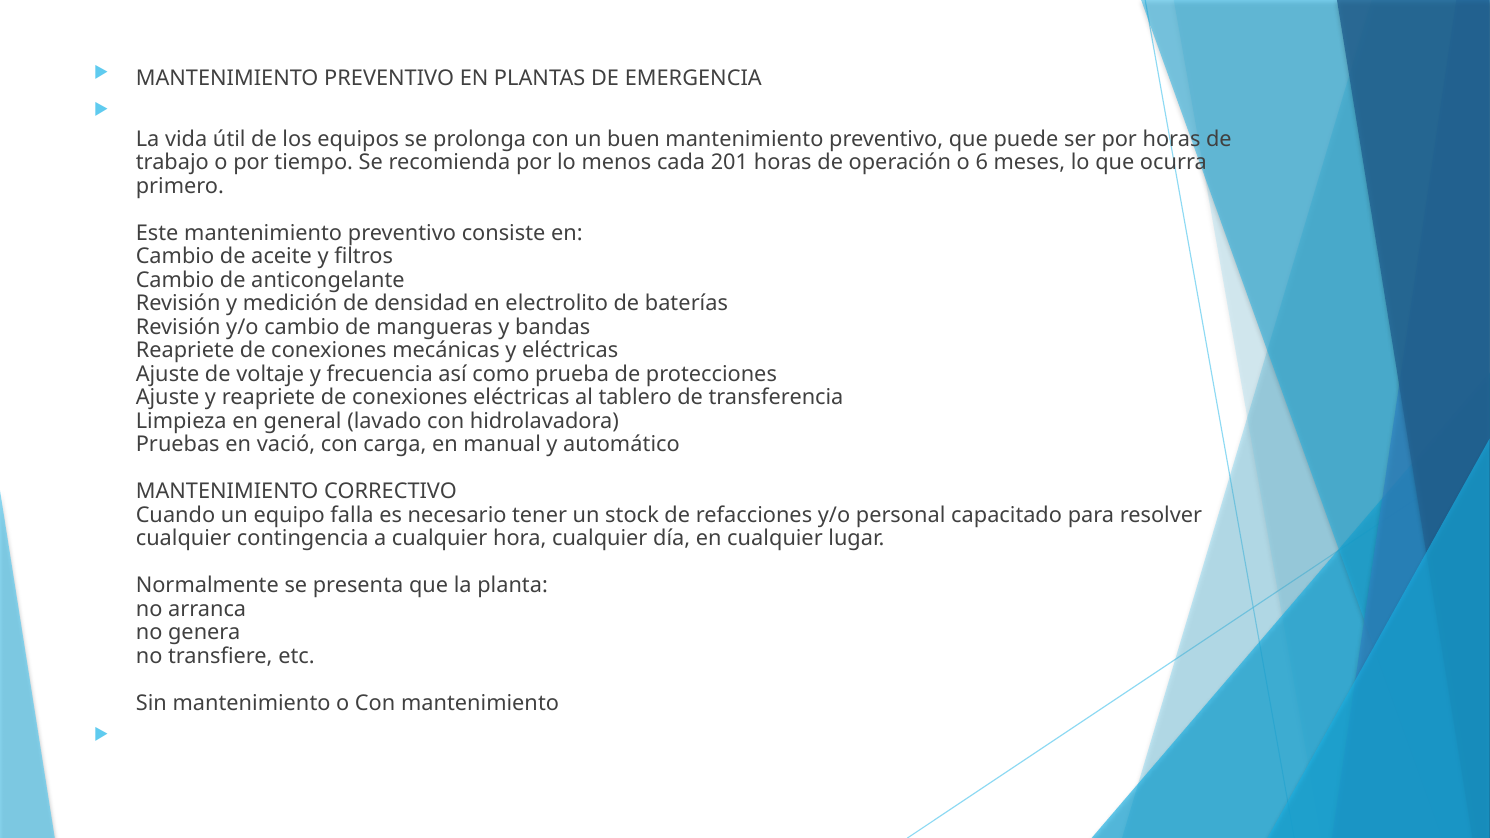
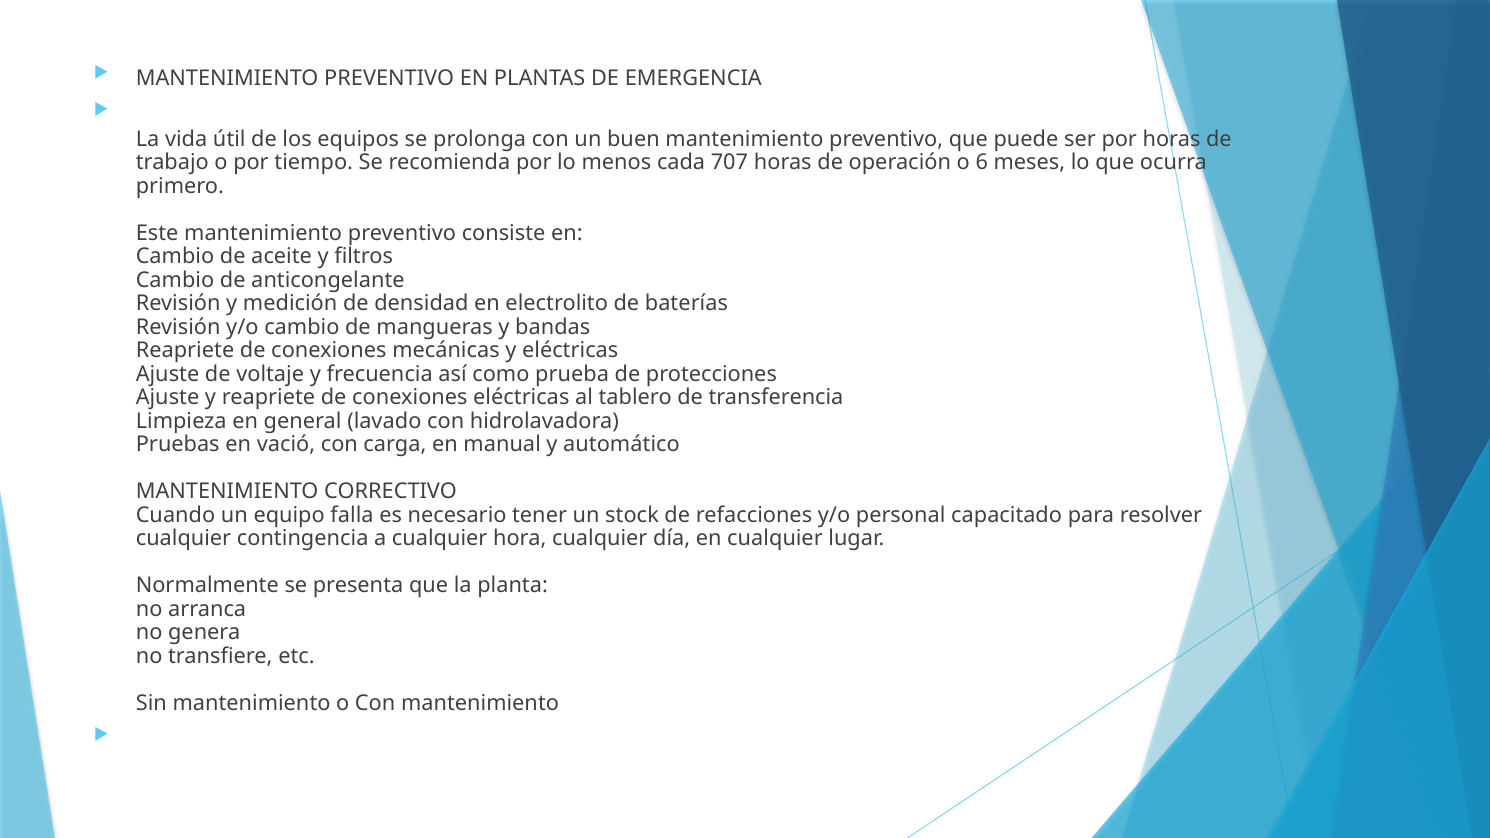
201: 201 -> 707
